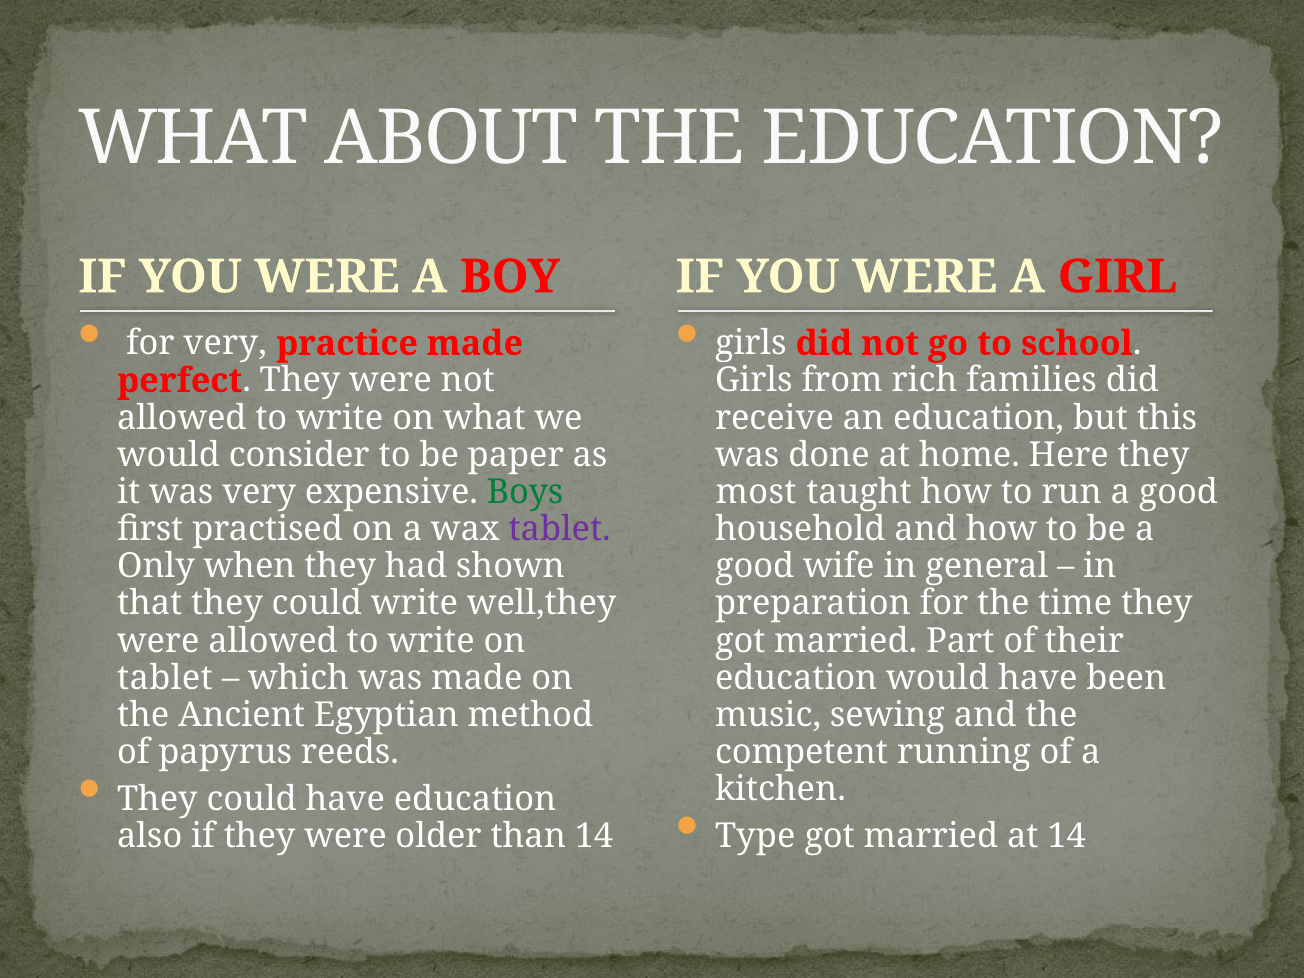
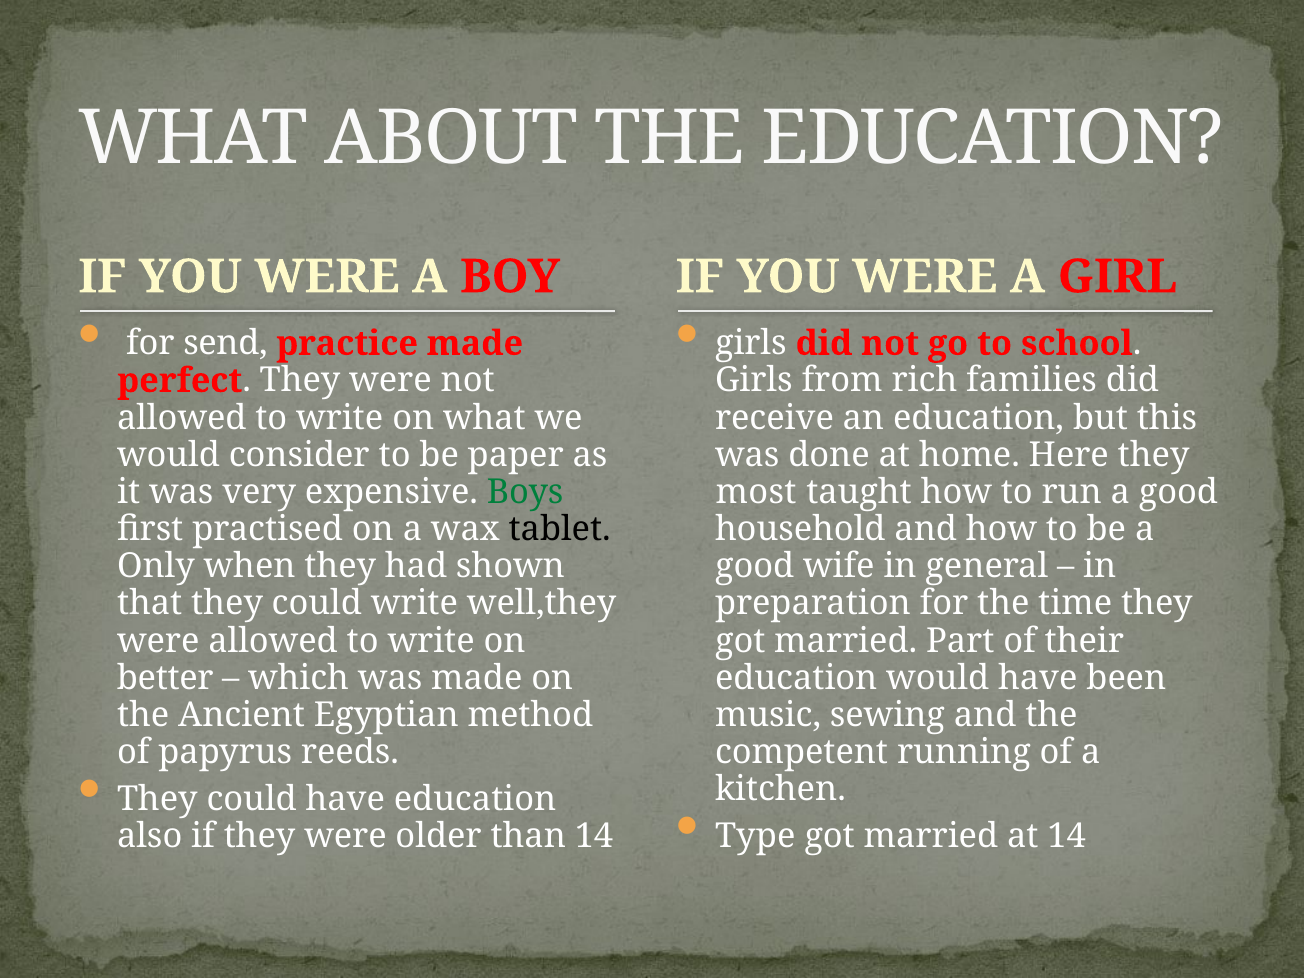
for very: very -> send
tablet at (560, 529) colour: purple -> black
tablet at (165, 678): tablet -> better
